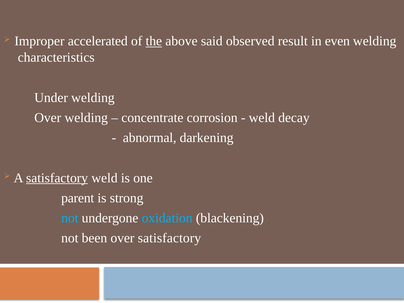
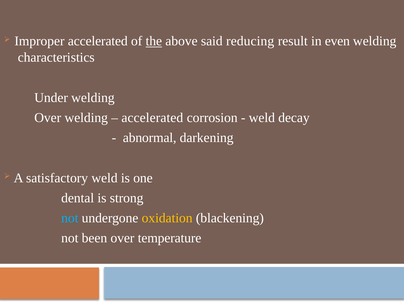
observed: observed -> reducing
concentrate at (152, 118): concentrate -> accelerated
satisfactory at (57, 178) underline: present -> none
parent: parent -> dental
oxidation colour: light blue -> yellow
over satisfactory: satisfactory -> temperature
